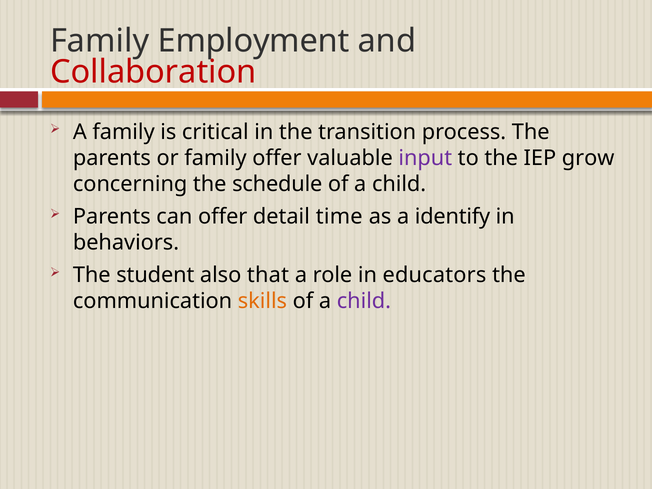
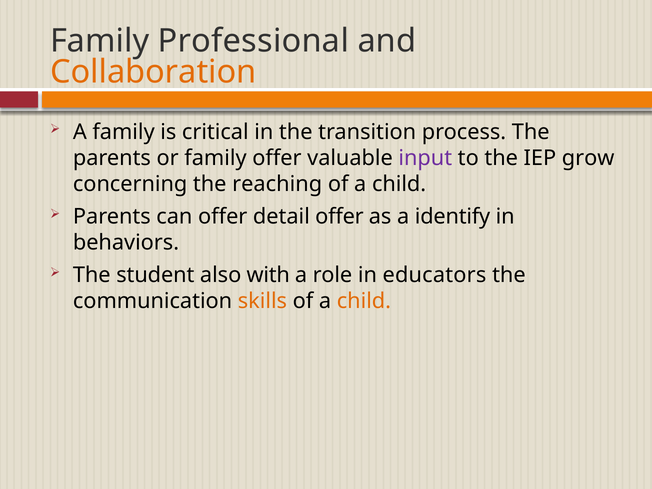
Employment: Employment -> Professional
Collaboration colour: red -> orange
schedule: schedule -> reaching
detail time: time -> offer
that: that -> with
child at (364, 301) colour: purple -> orange
